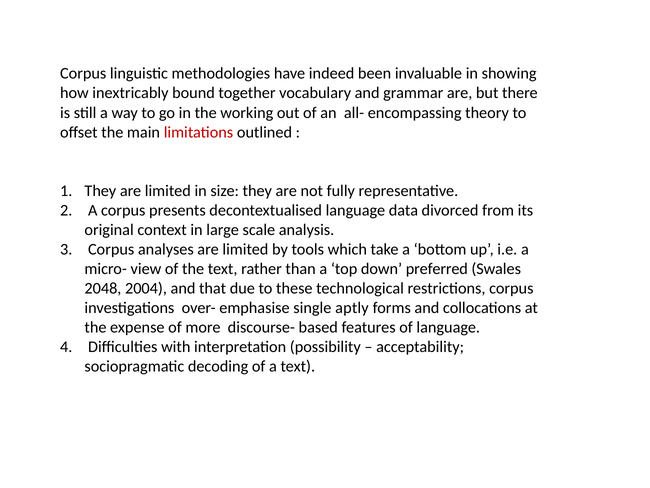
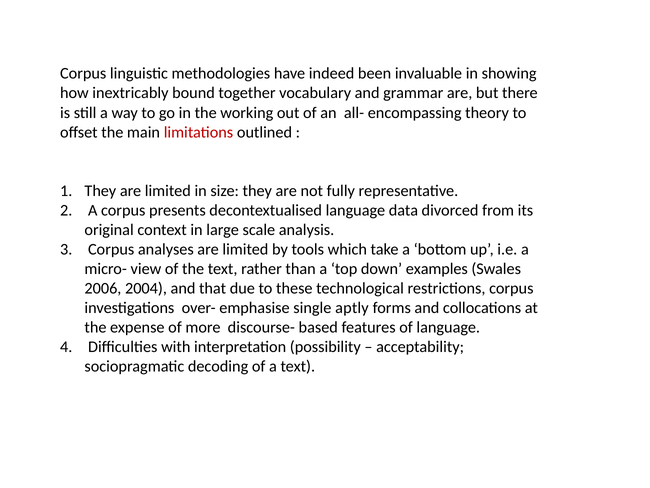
preferred: preferred -> examples
2048: 2048 -> 2006
